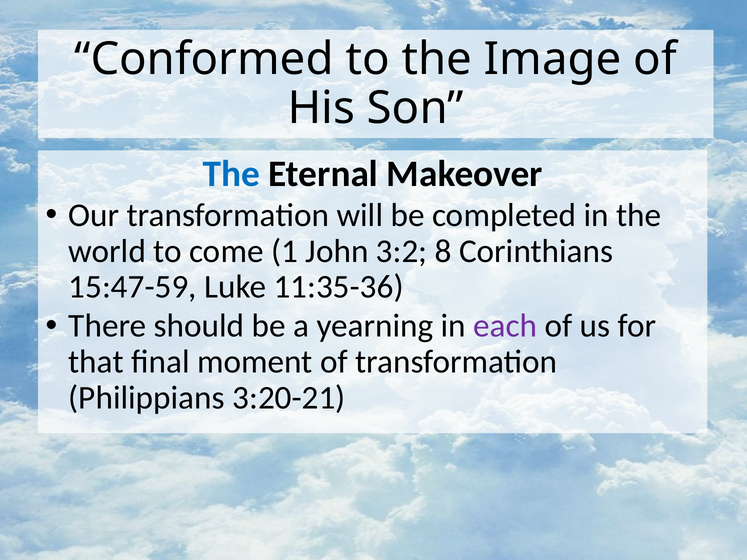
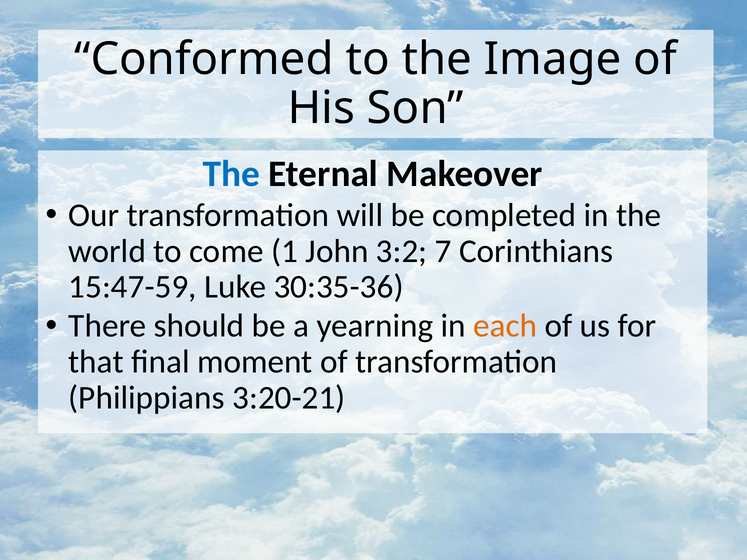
8: 8 -> 7
11:35-36: 11:35-36 -> 30:35-36
each colour: purple -> orange
